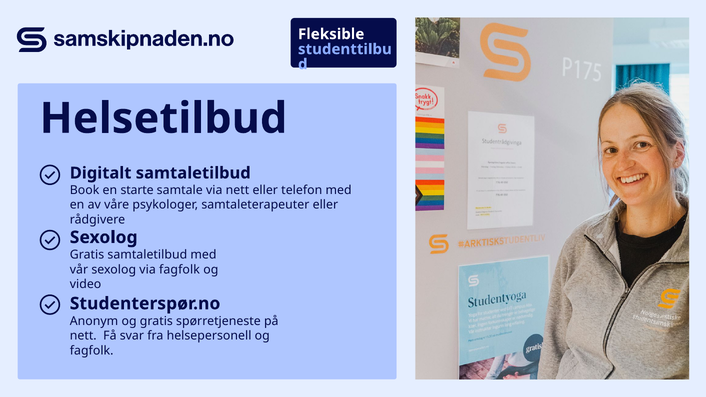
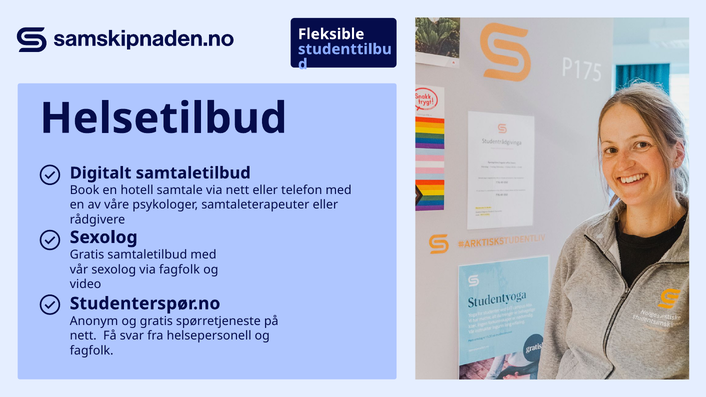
starte: starte -> hotell
